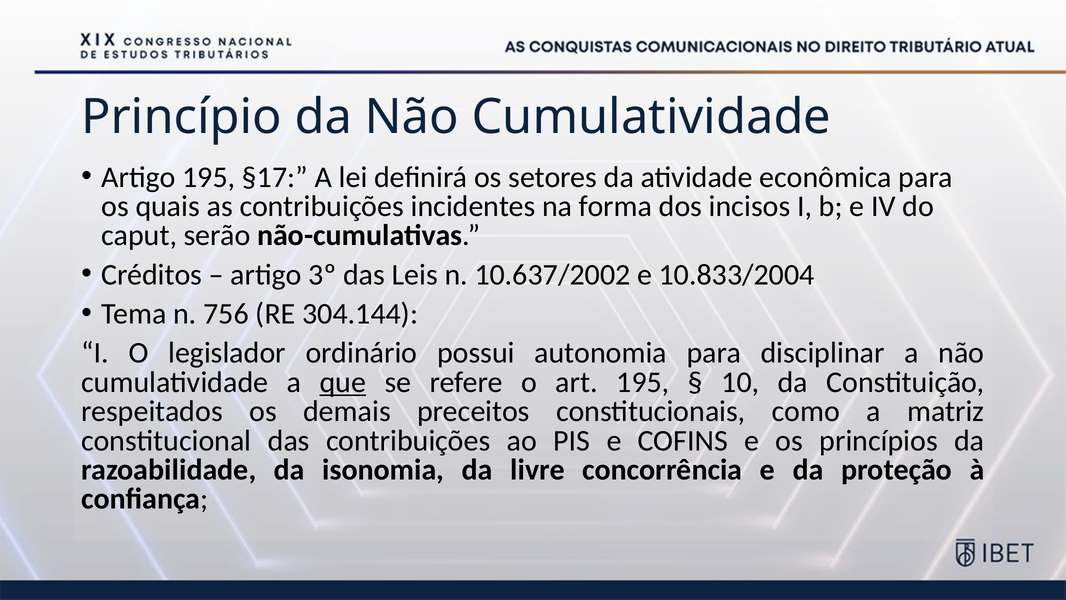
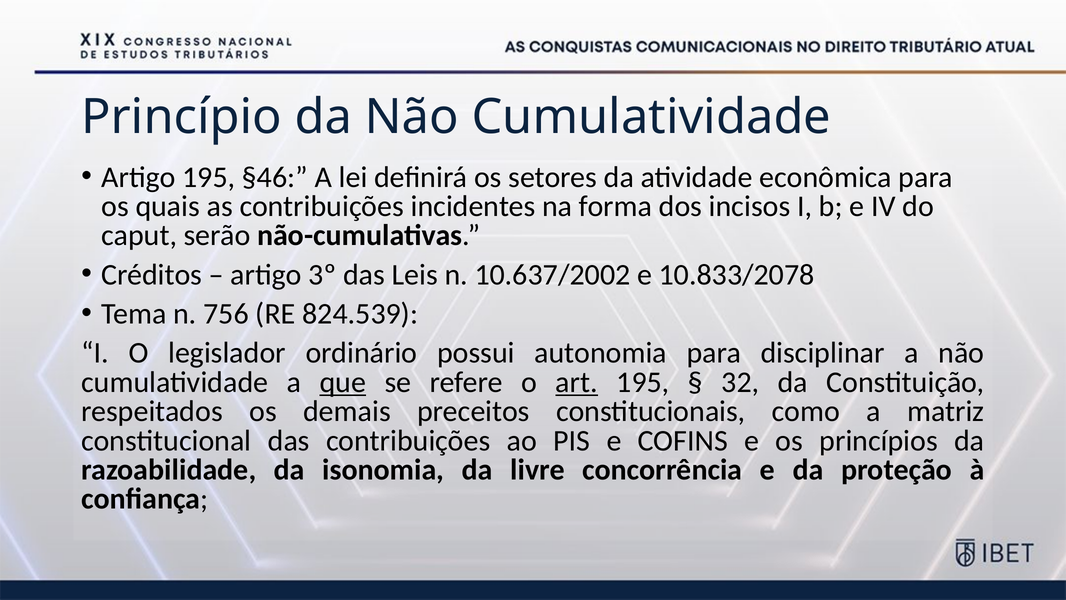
§17: §17 -> §46
10.833/2004: 10.833/2004 -> 10.833/2078
304.144: 304.144 -> 824.539
art underline: none -> present
10: 10 -> 32
